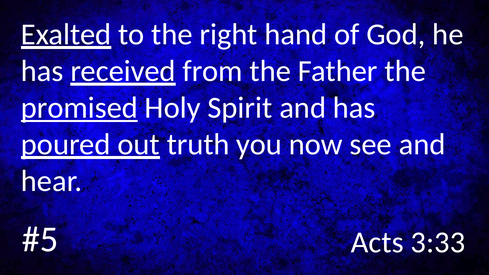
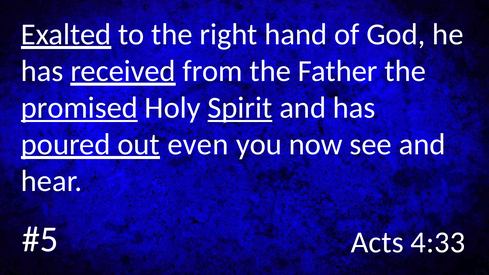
Spirit underline: none -> present
truth: truth -> even
3:33: 3:33 -> 4:33
